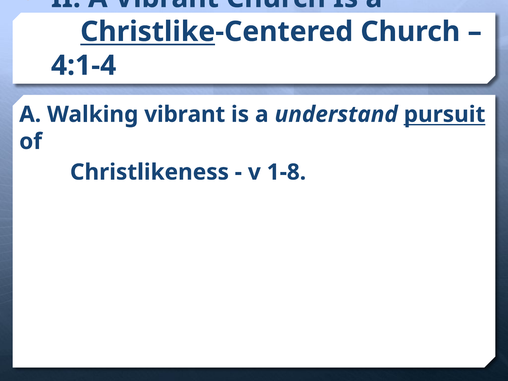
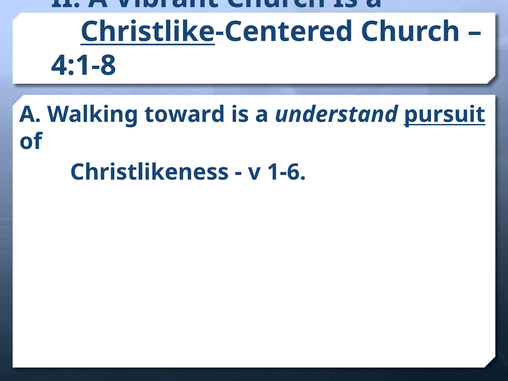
4:1-4: 4:1-4 -> 4:1-8
Walking vibrant: vibrant -> toward
1-8: 1-8 -> 1-6
